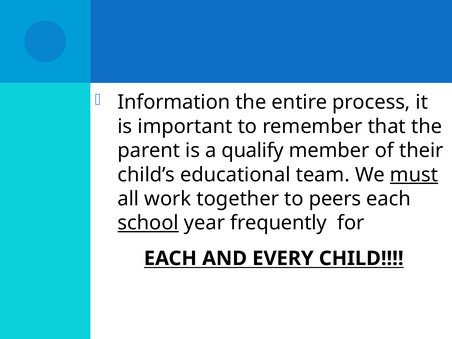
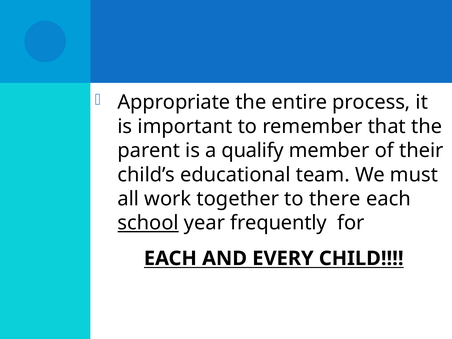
Information: Information -> Appropriate
must underline: present -> none
peers: peers -> there
